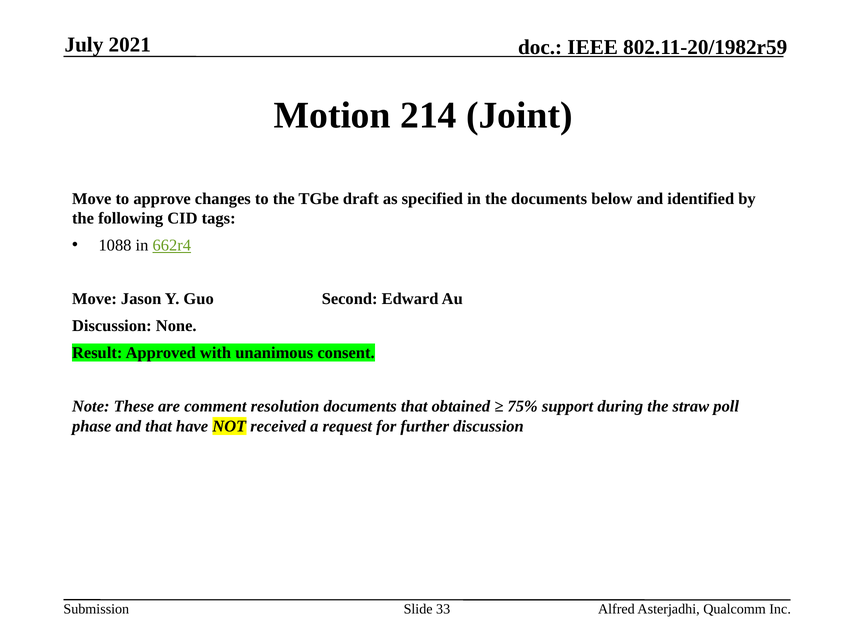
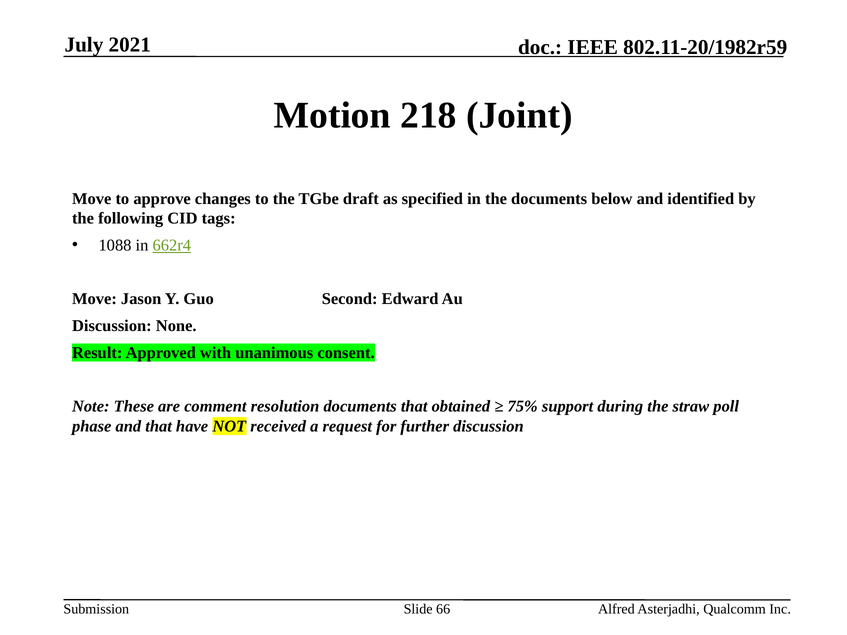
214: 214 -> 218
33: 33 -> 66
